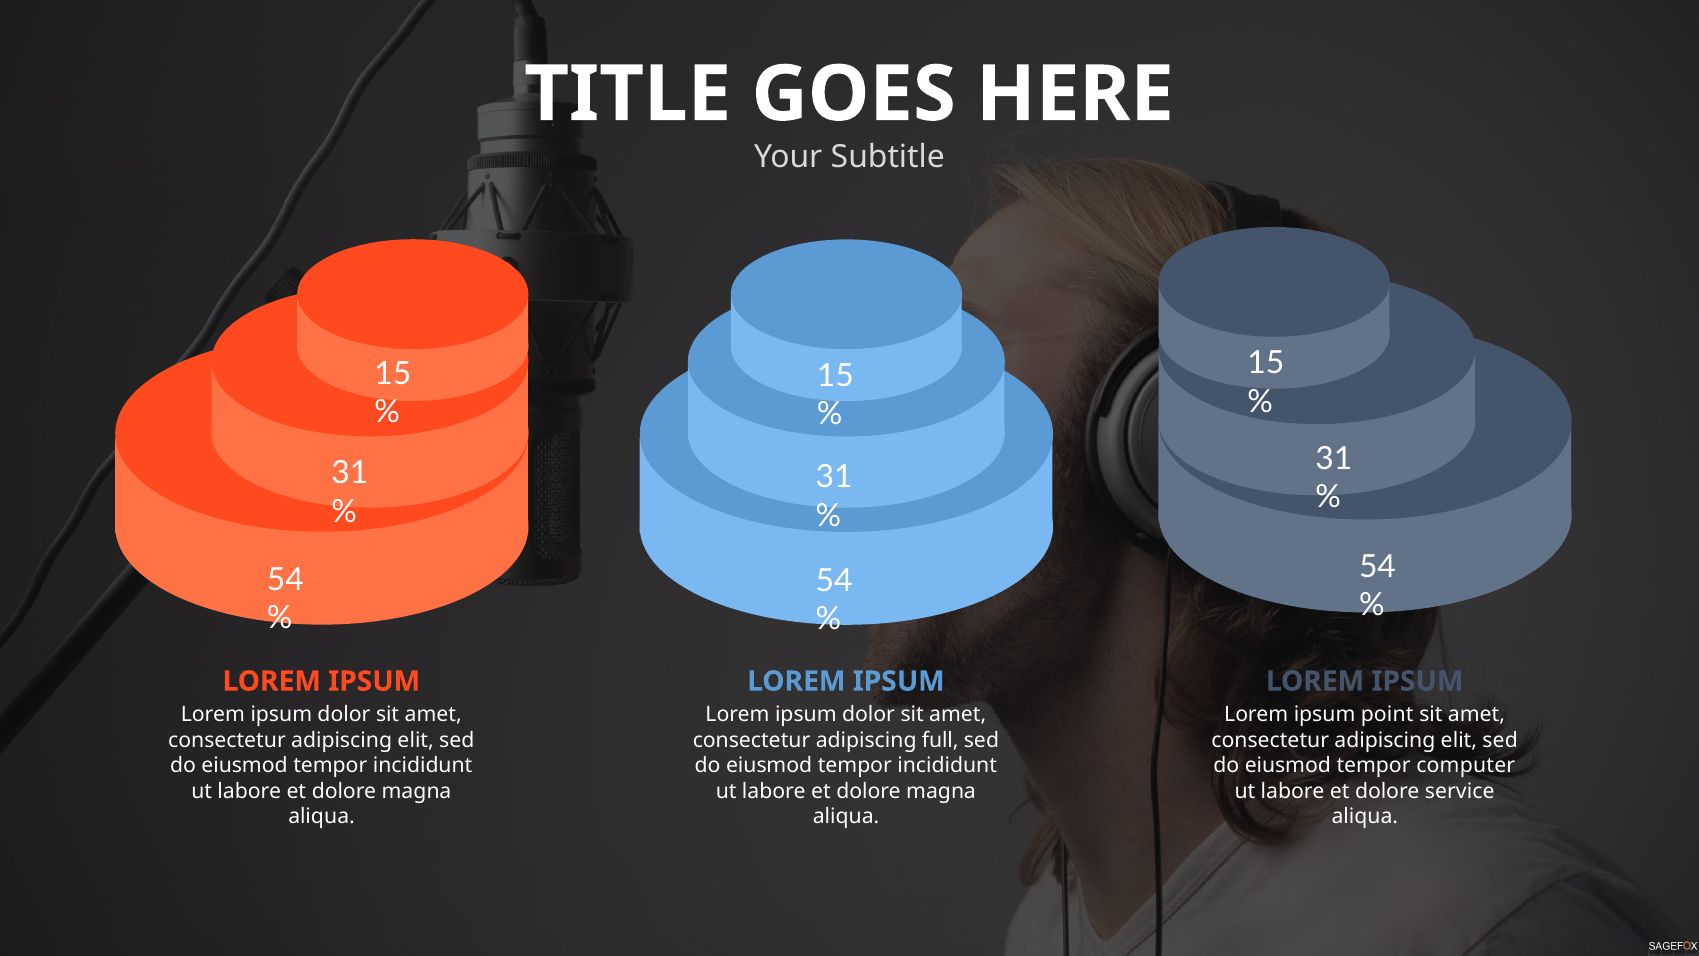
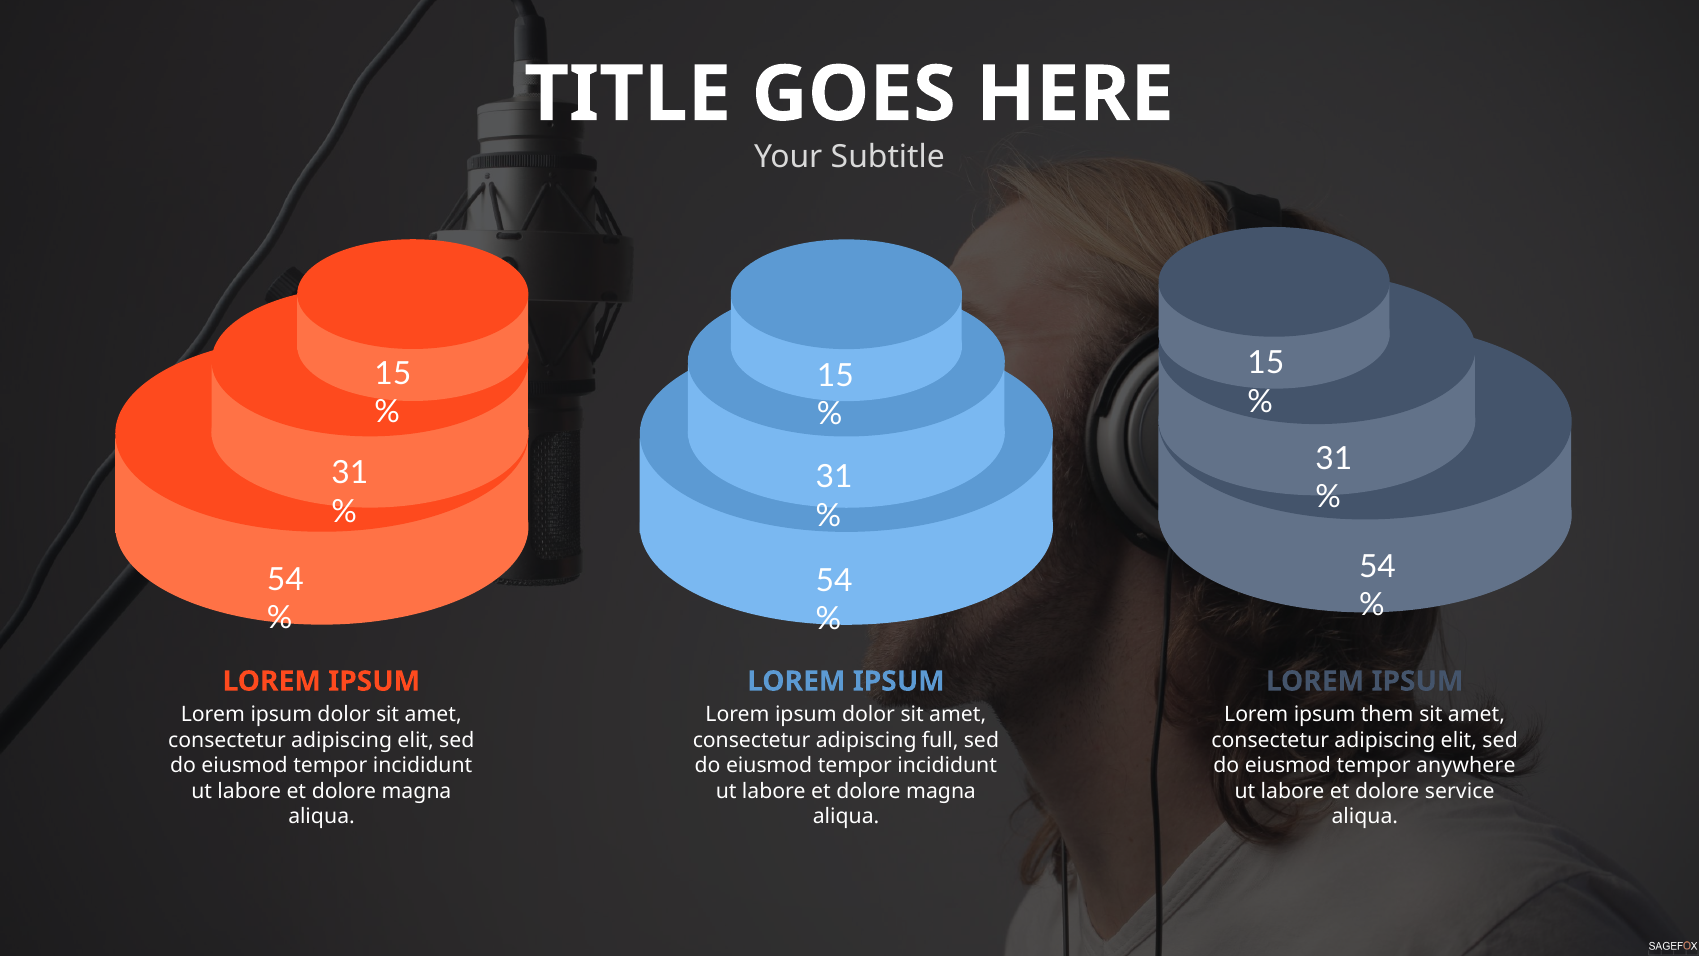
point: point -> them
computer: computer -> anywhere
